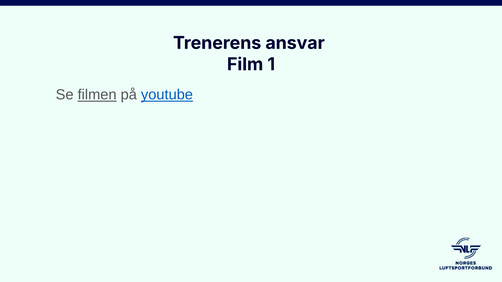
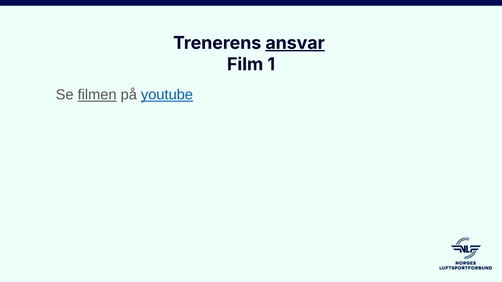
ansvar underline: none -> present
